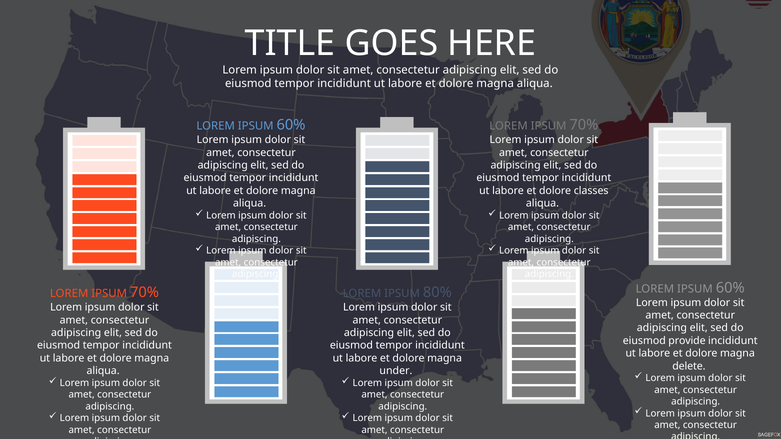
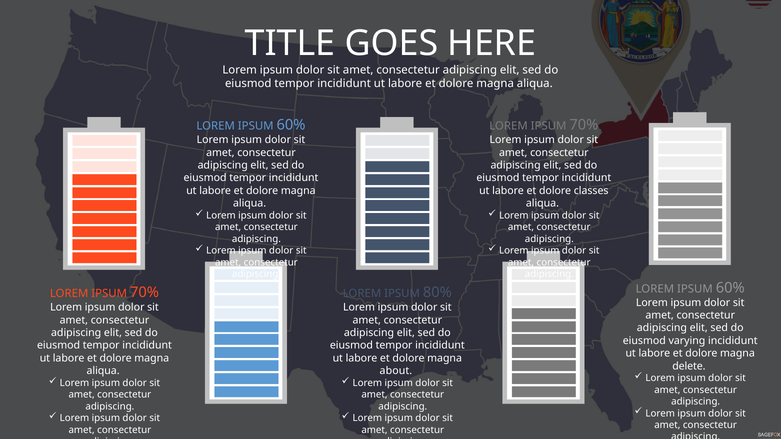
provide: provide -> varying
under: under -> about
